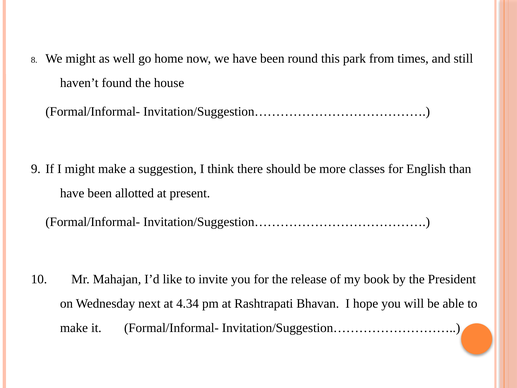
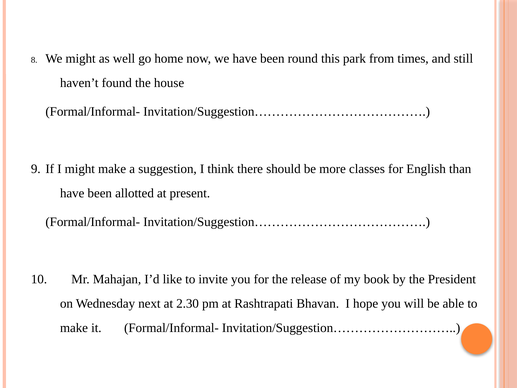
4.34: 4.34 -> 2.30
